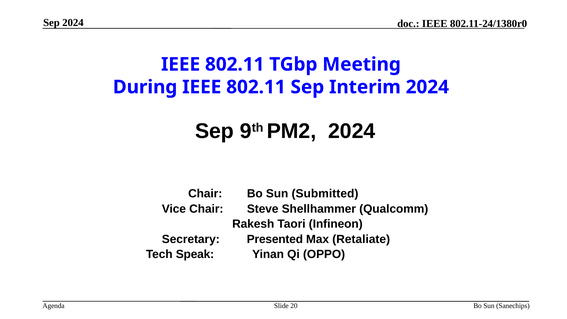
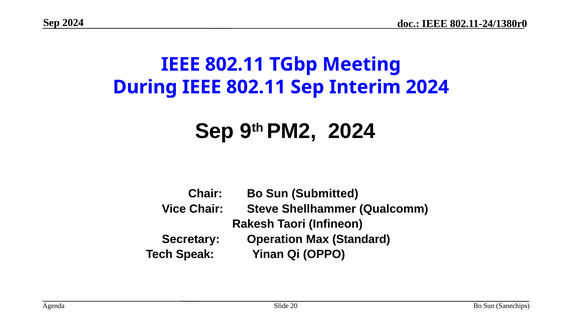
Presented: Presented -> Operation
Retaliate: Retaliate -> Standard
